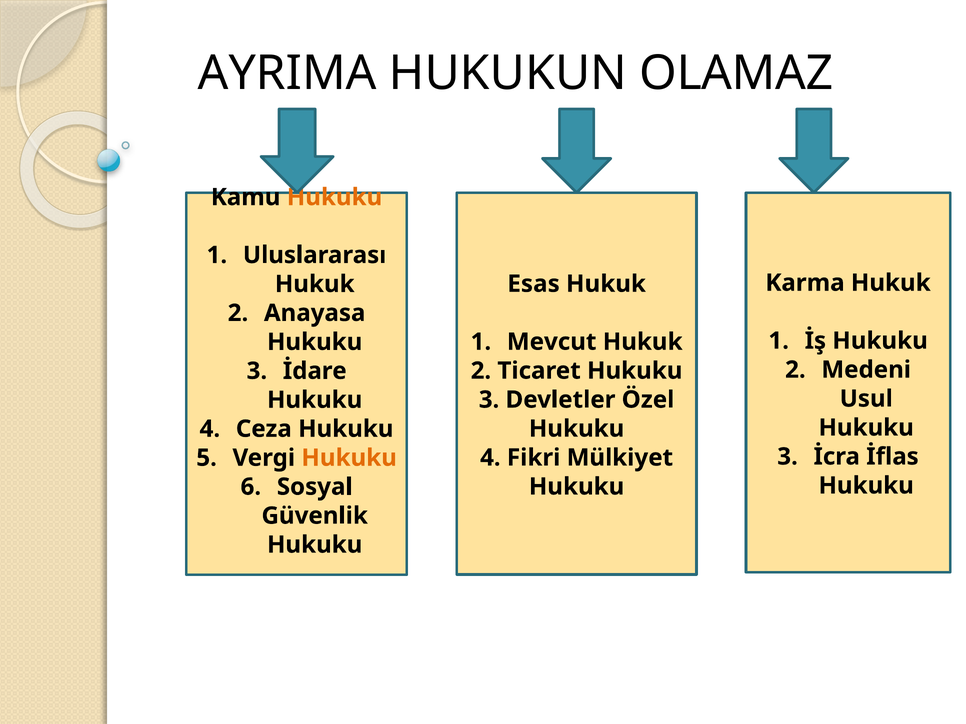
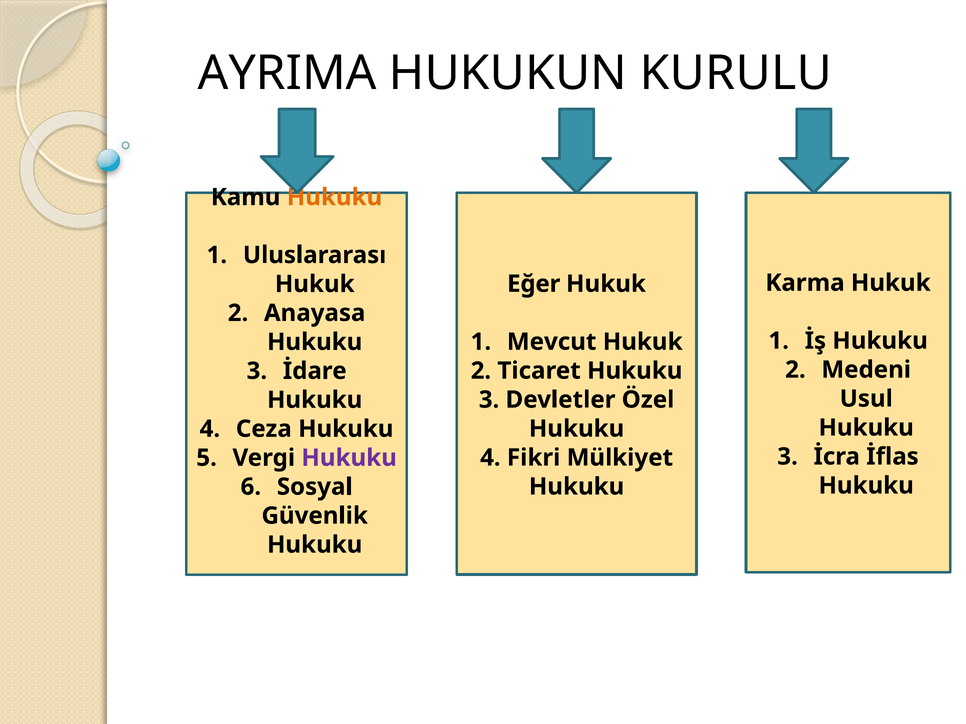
OLAMAZ: OLAMAZ -> KURULU
Esas: Esas -> Eğer
Hukuku at (349, 458) colour: orange -> purple
